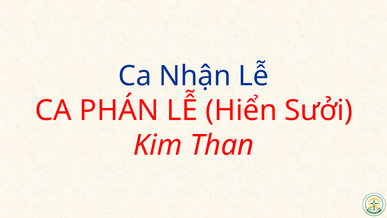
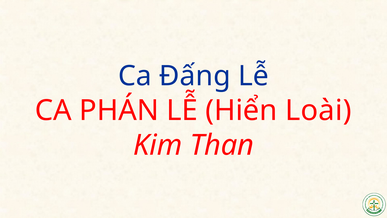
Nhận: Nhận -> Đấng
Sưởi: Sưởi -> Loài
